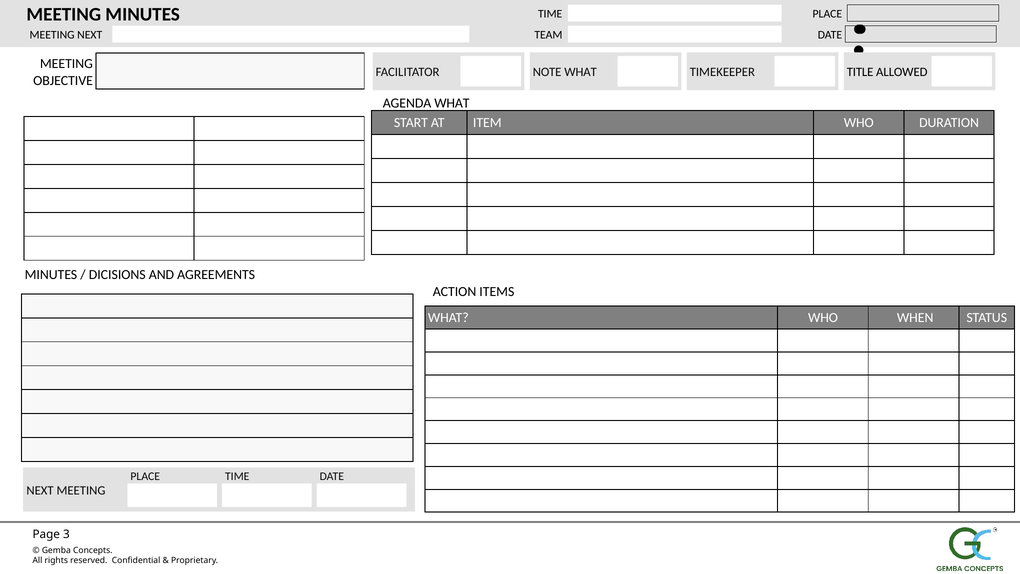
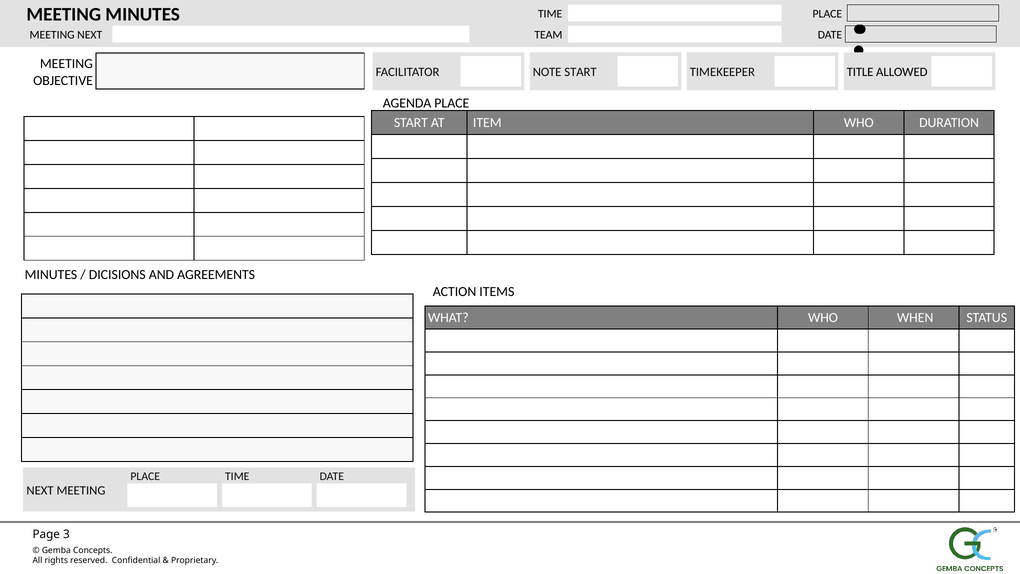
NOTE WHAT: WHAT -> START
AGENDA WHAT: WHAT -> PLACE
